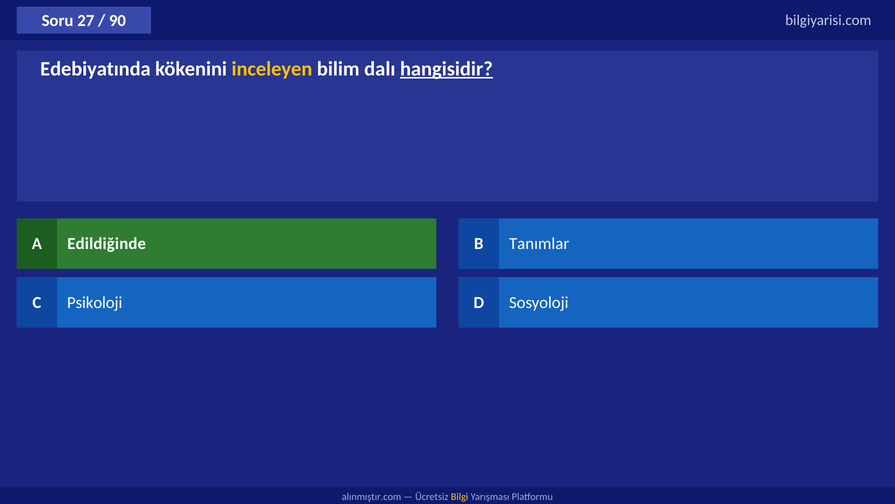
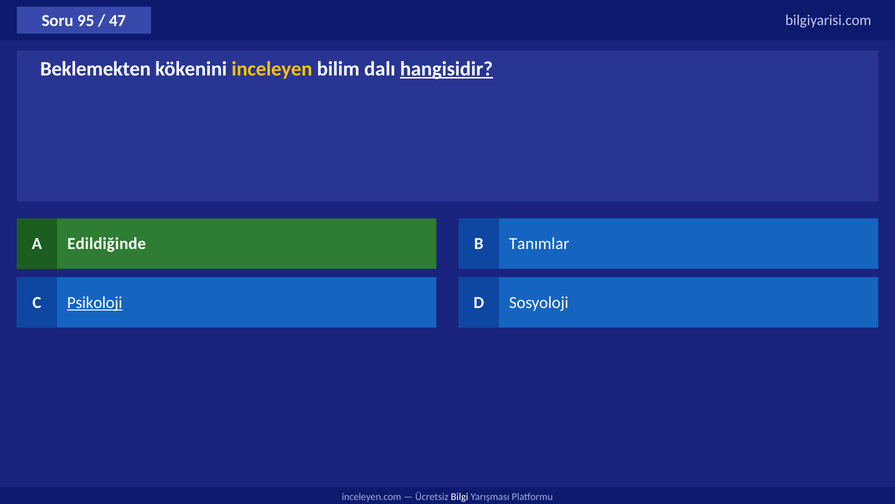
27: 27 -> 95
90: 90 -> 47
Edebiyatında: Edebiyatında -> Beklemekten
Psikoloji underline: none -> present
alınmıştır.com: alınmıştır.com -> inceleyen.com
Bilgi colour: yellow -> white
